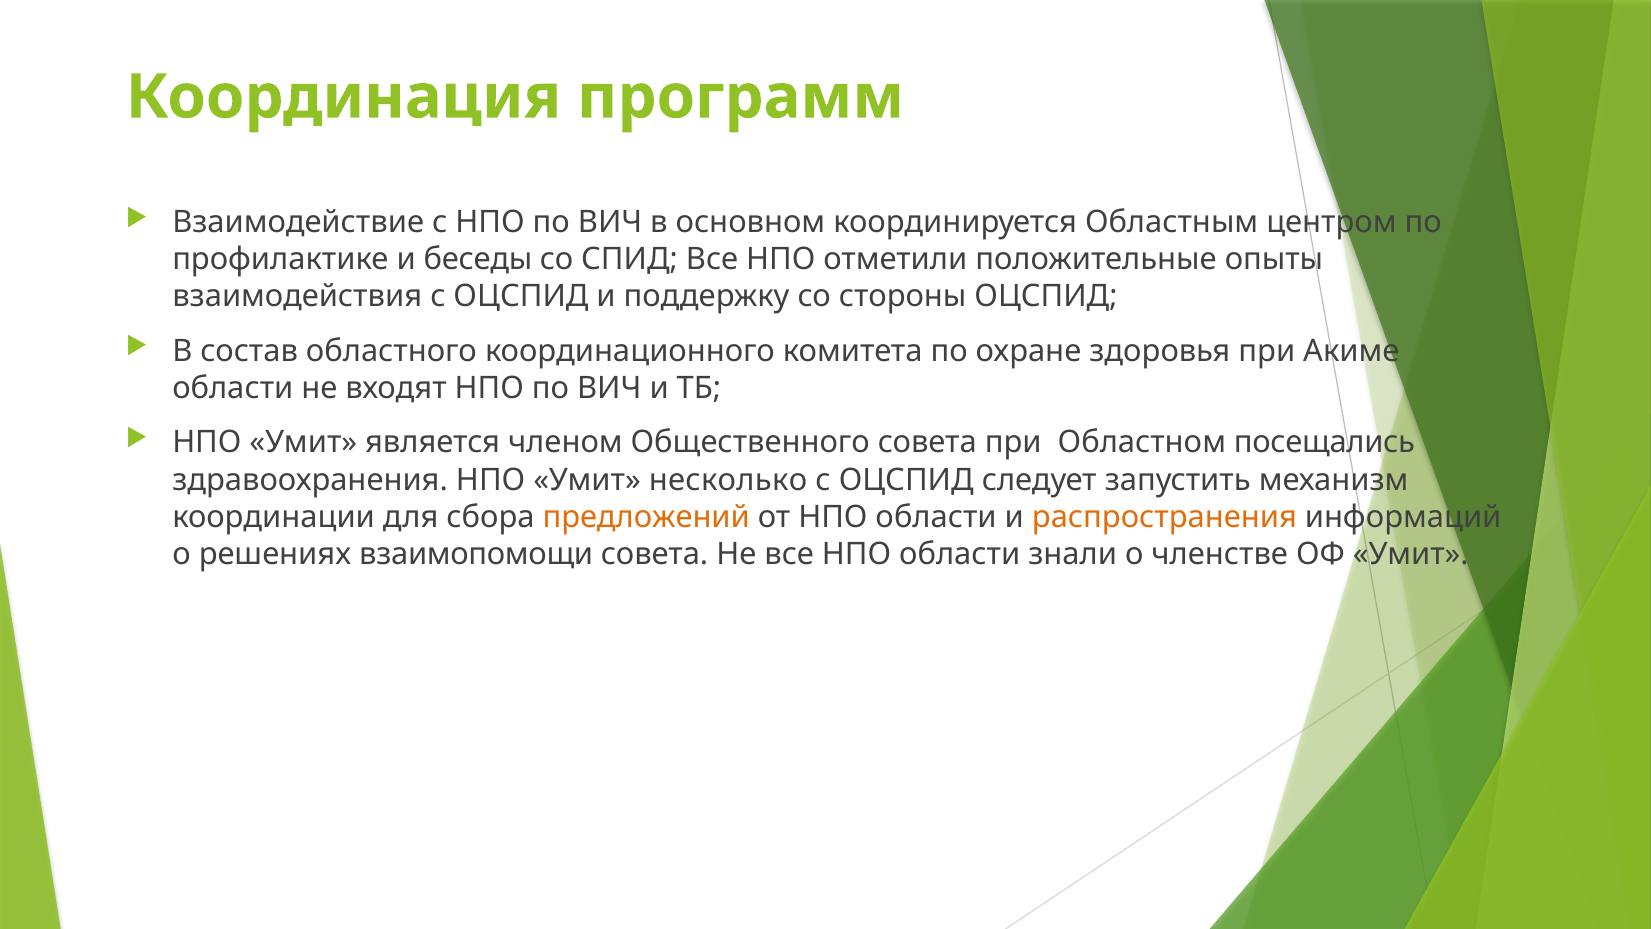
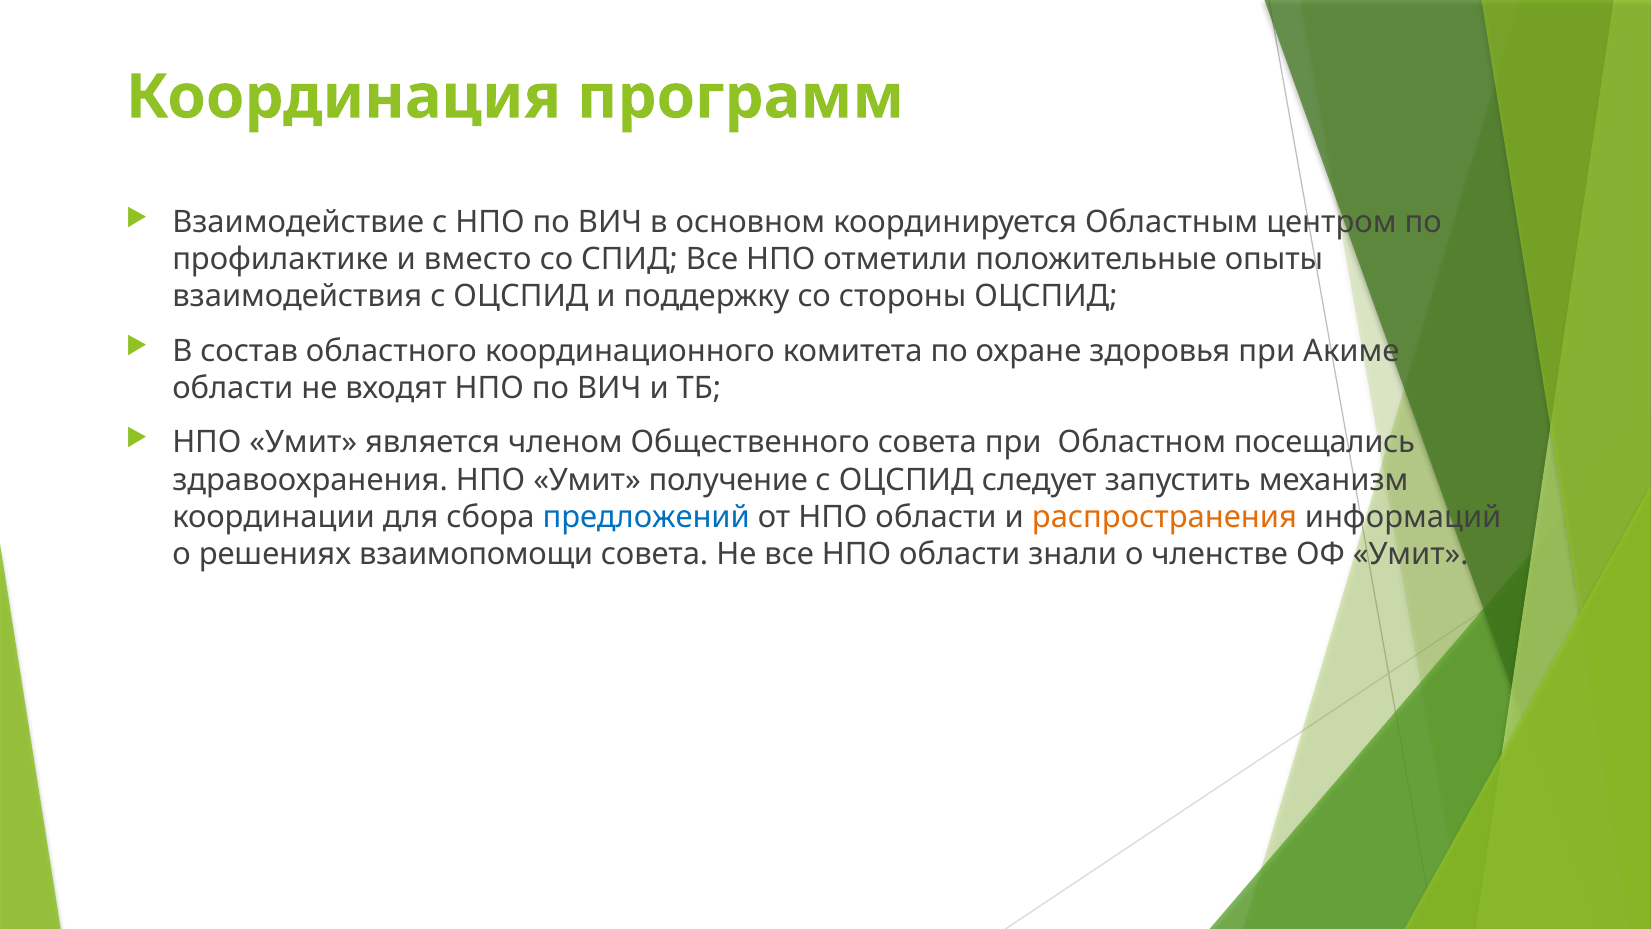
беседы: беседы -> вместо
несколько: несколько -> получение
предложений colour: orange -> blue
